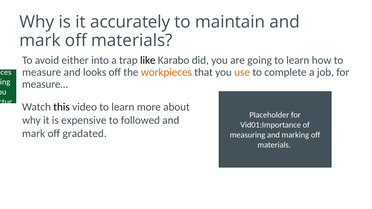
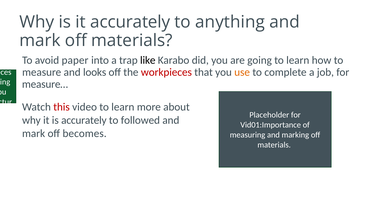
to maintain: maintain -> anything
either: either -> paper
workpieces at (166, 72) colour: orange -> red
this colour: black -> red
is expensive: expensive -> accurately
gradated: gradated -> becomes
